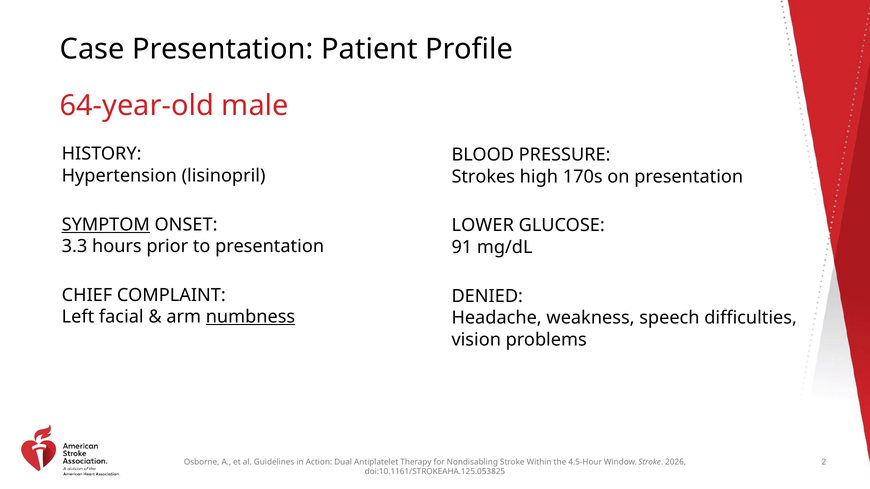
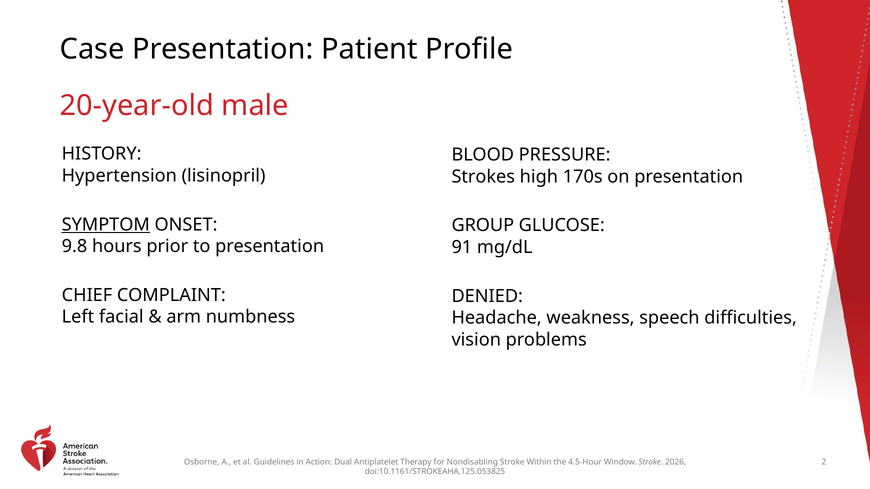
64-year-old: 64-year-old -> 20-year-old
LOWER: LOWER -> GROUP
3.3: 3.3 -> 9.8
numbness underline: present -> none
